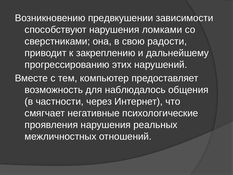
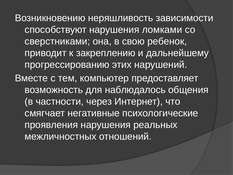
предвкушении: предвкушении -> неряшливость
радости: радости -> ребенок
